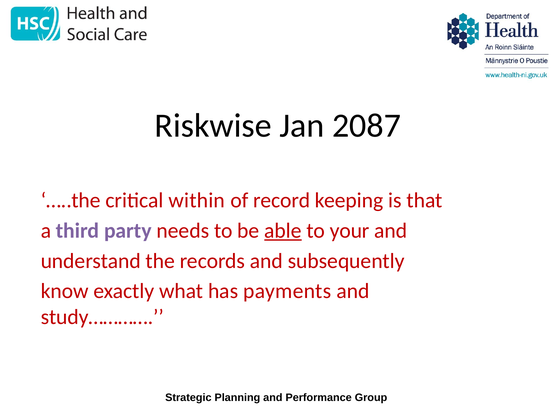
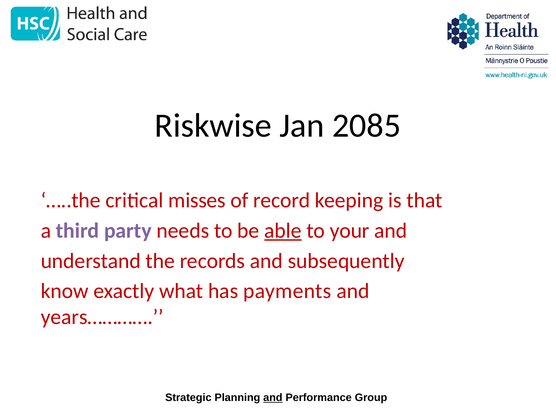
2087: 2087 -> 2085
within: within -> misses
study…………: study………… -> years…………
and at (273, 398) underline: none -> present
